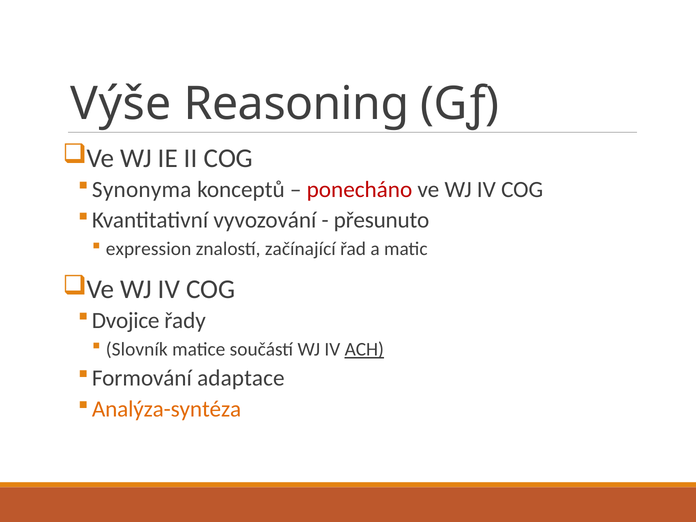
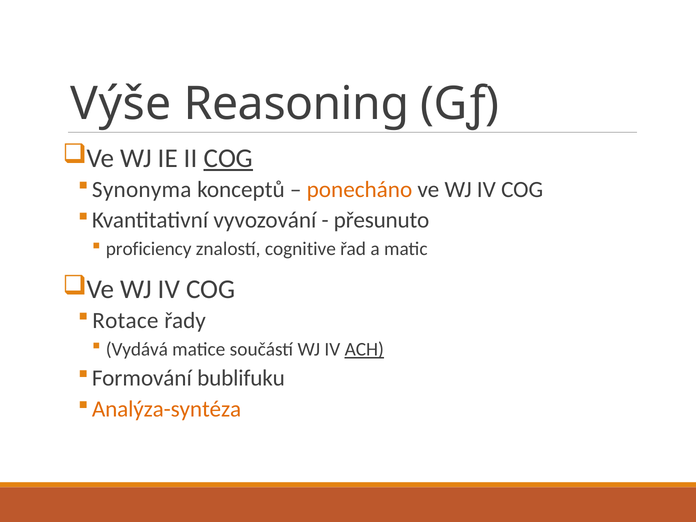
COG at (228, 158) underline: none -> present
ponecháno colour: red -> orange
expression: expression -> proficiency
začínající: začínající -> cognitive
Dvojice: Dvojice -> Rotace
Slovník: Slovník -> Vydává
adaptace: adaptace -> bublifuku
